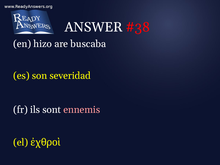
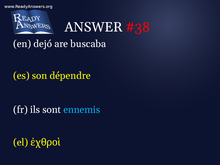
hizo: hizo -> dejó
severidad: severidad -> dépendre
ennemis colour: pink -> light blue
